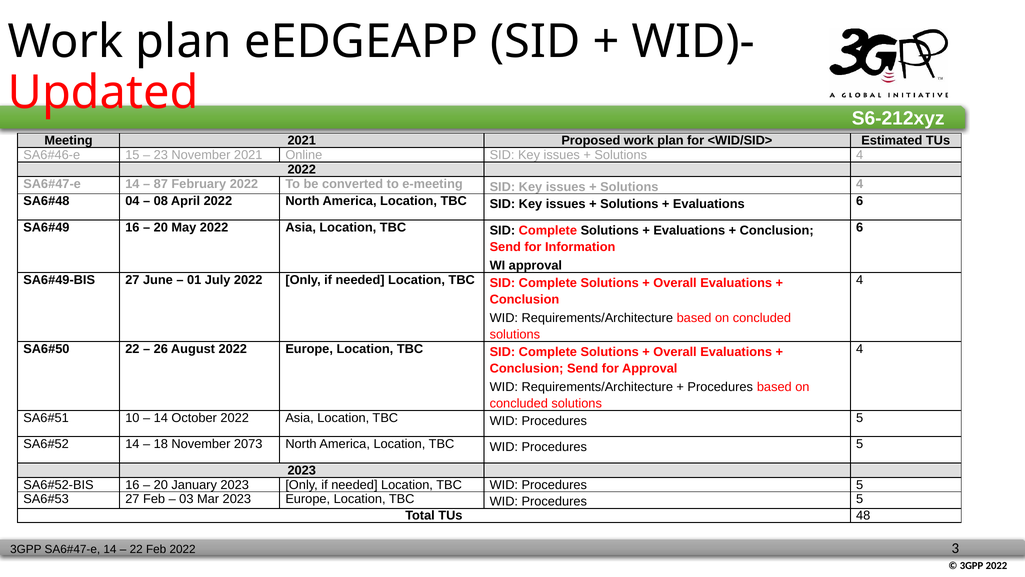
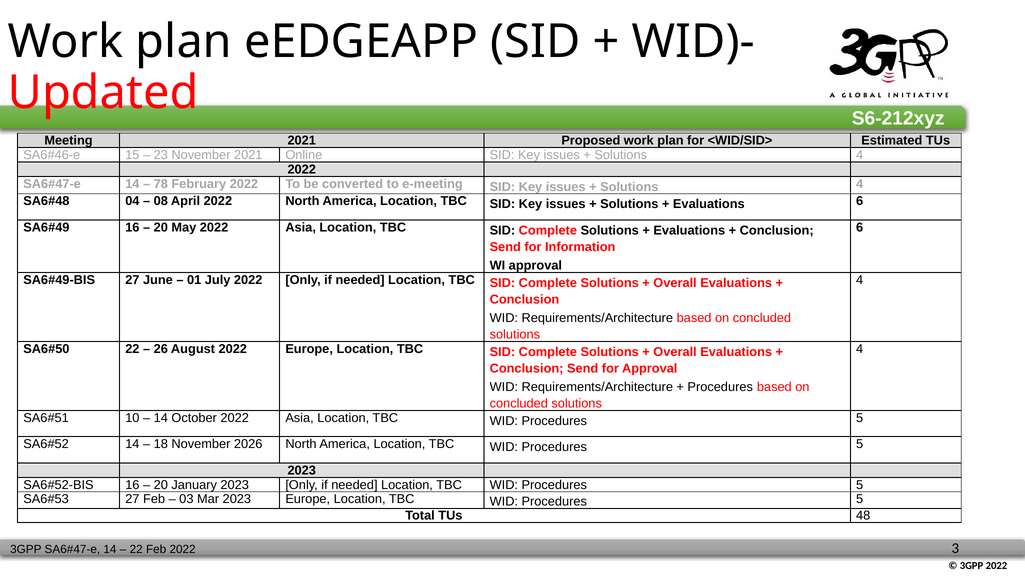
87: 87 -> 78
2073: 2073 -> 2026
